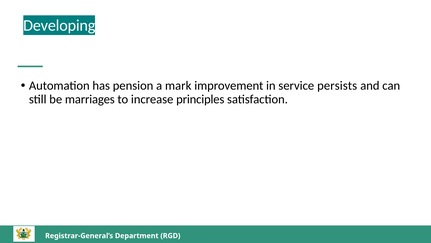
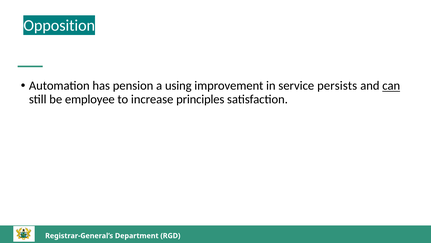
Developing: Developing -> Opposition
mark: mark -> using
can underline: none -> present
marriages: marriages -> employee
